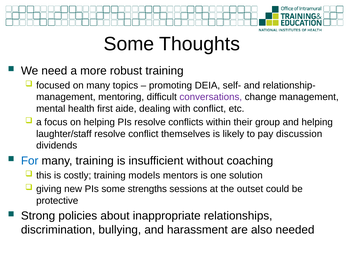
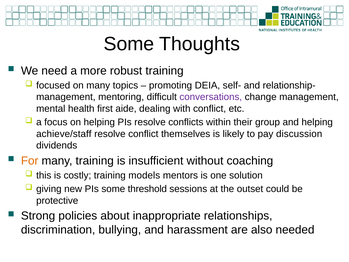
laughter/staff: laughter/staff -> achieve/staff
For colour: blue -> orange
strengths: strengths -> threshold
